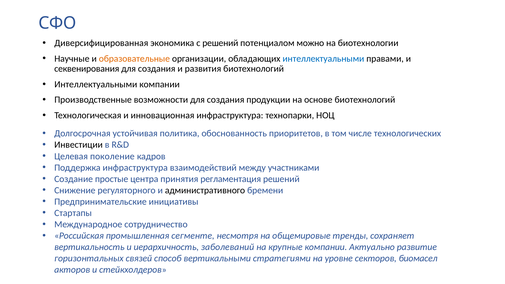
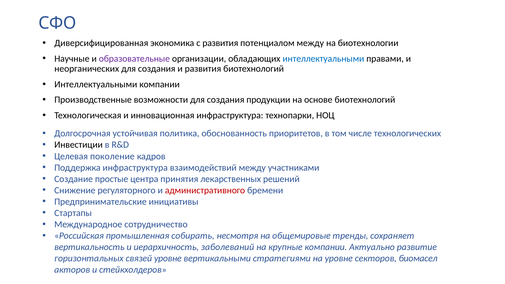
с решений: решений -> развития
потенциалом можно: можно -> между
образовательные colour: orange -> purple
секвенирования: секвенирования -> неорганических
регламентация: регламентация -> лекарственных
административного colour: black -> red
сегменте: сегменте -> собирать
связей способ: способ -> уровне
